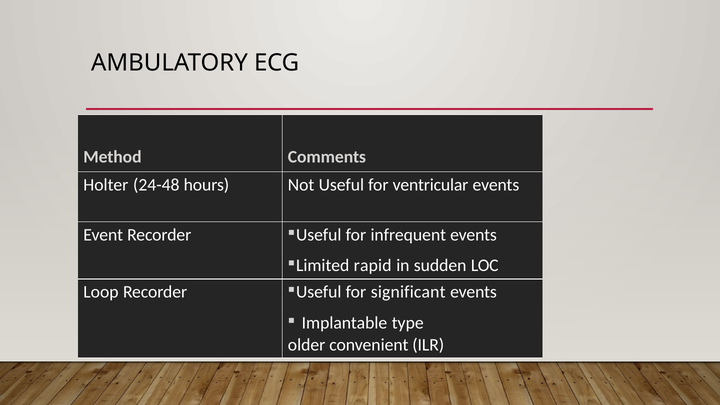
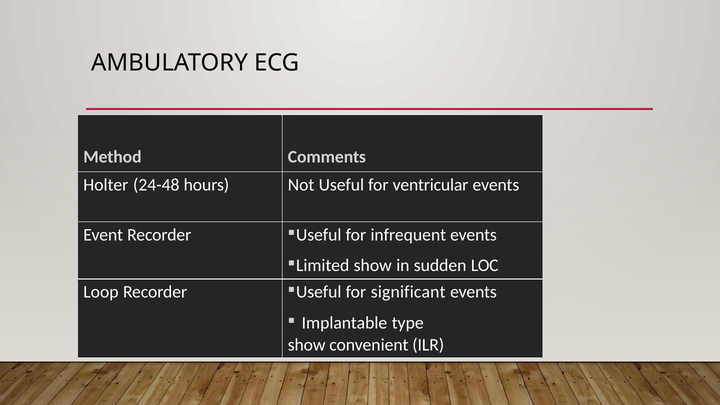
rapid at (373, 266): rapid -> show
older at (307, 345): older -> show
